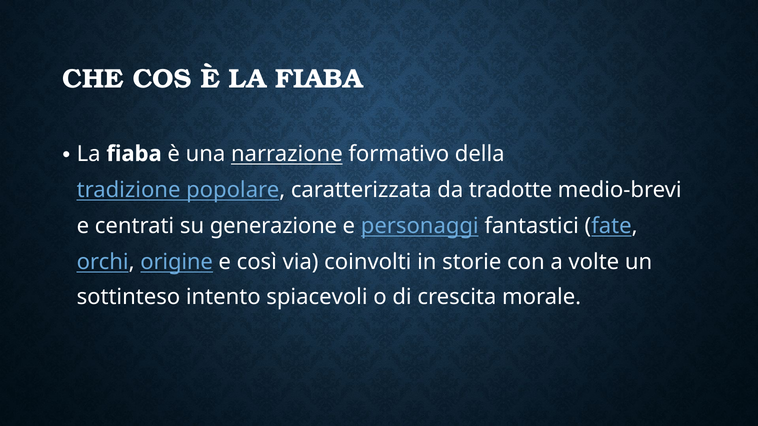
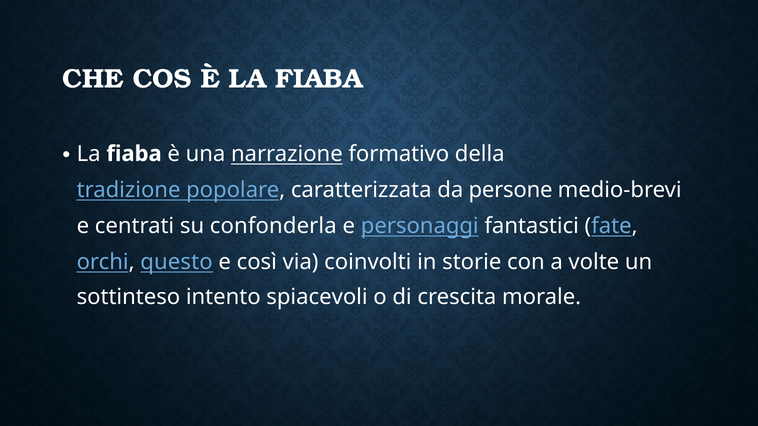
tradotte: tradotte -> persone
generazione: generazione -> confonderla
origine: origine -> questo
